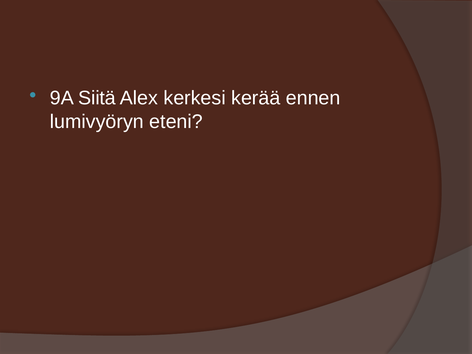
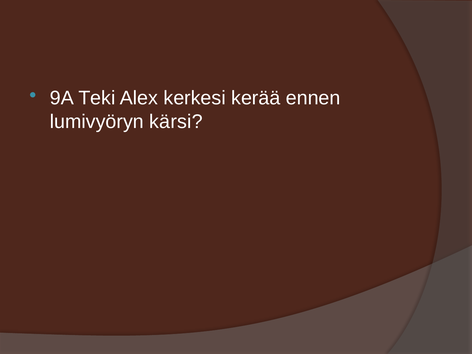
Siitä: Siitä -> Teki
eteni: eteni -> kärsi
